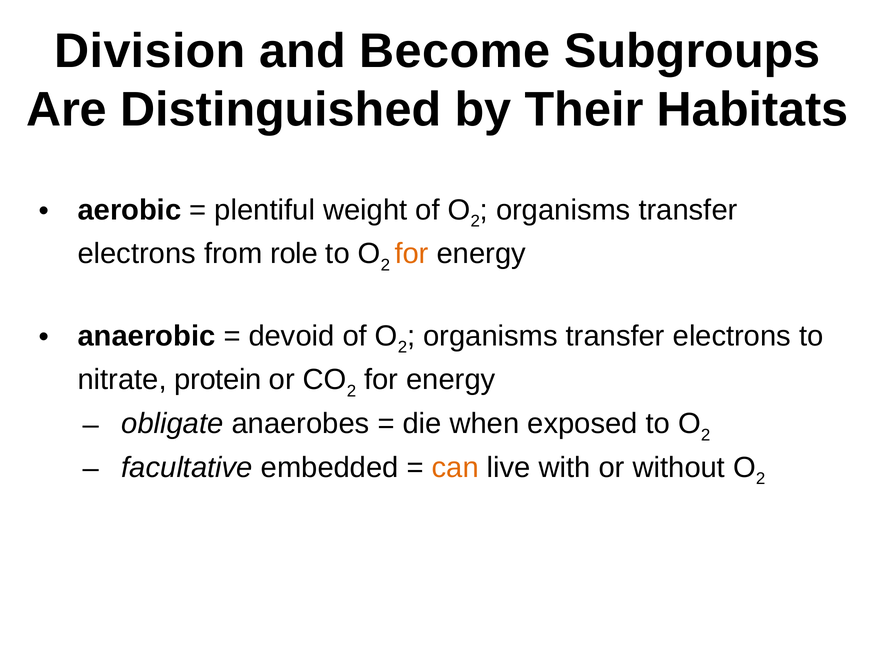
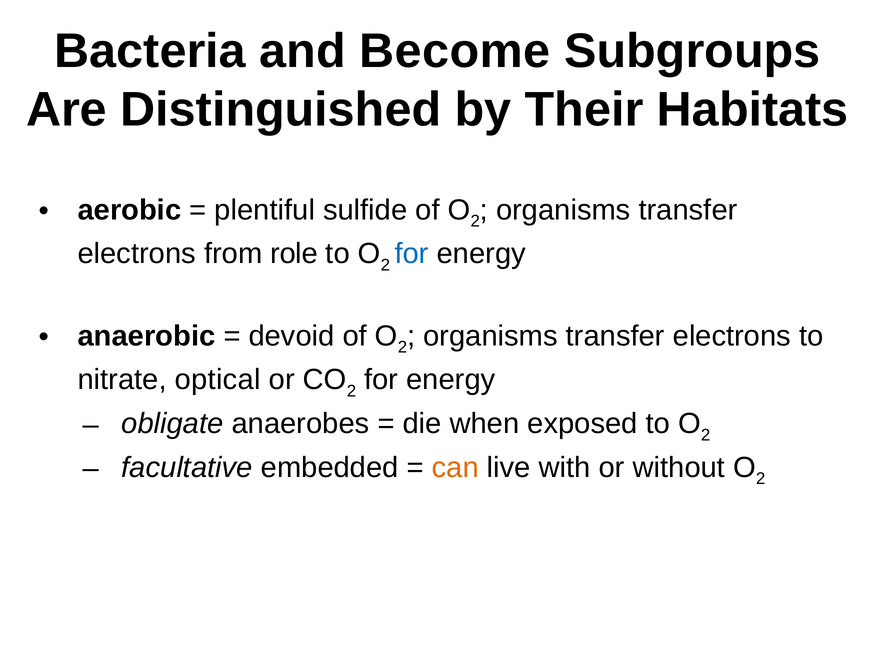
Division: Division -> Bacteria
weight: weight -> sulfide
for at (412, 254) colour: orange -> blue
protein: protein -> optical
